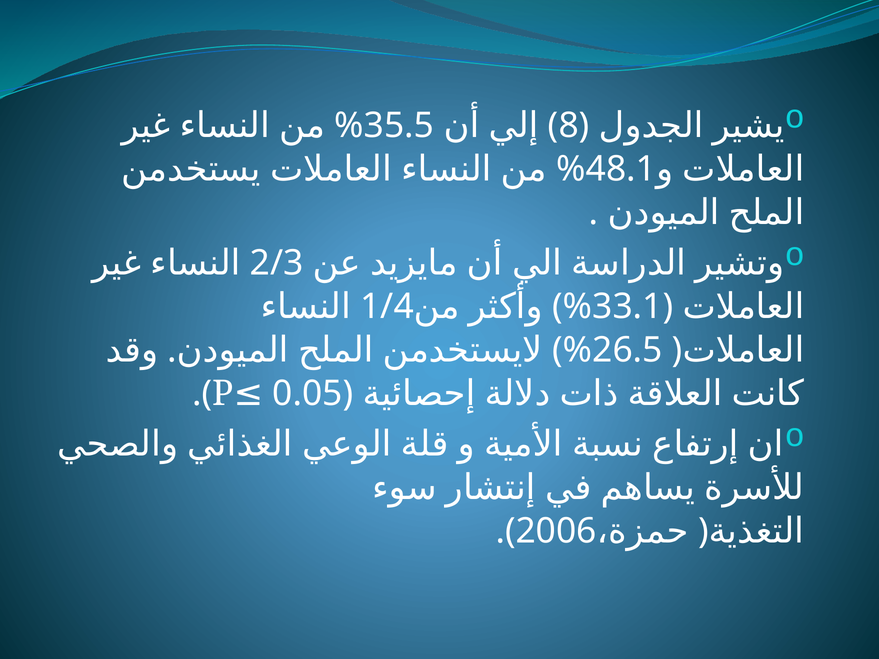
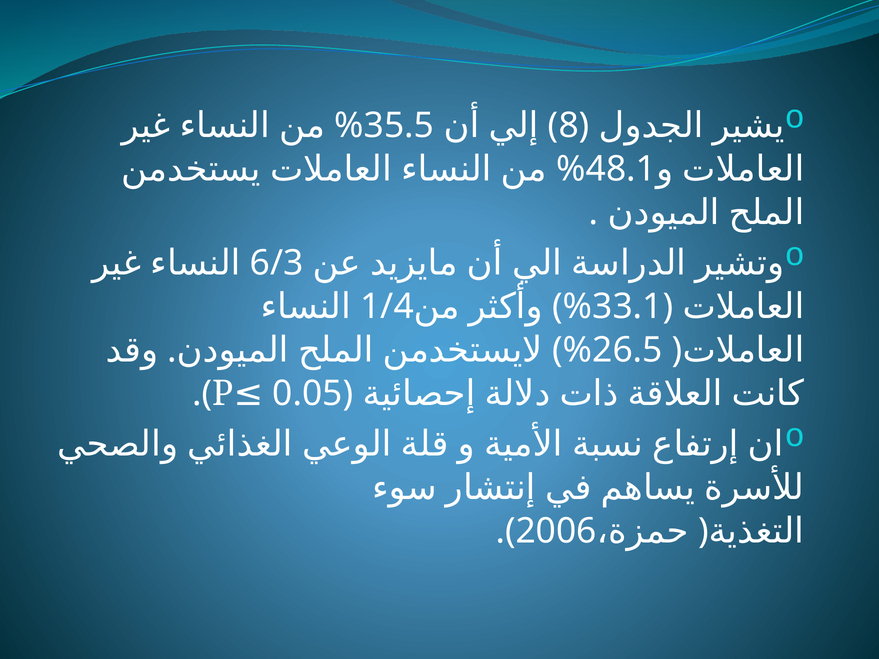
2/3: 2/3 -> 6/3
